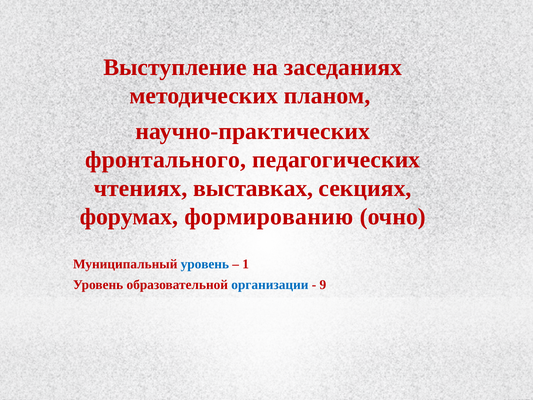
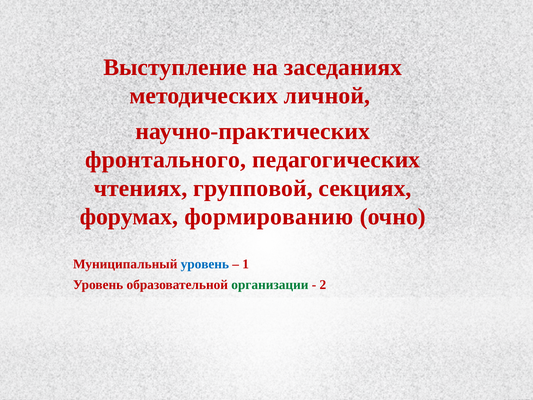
планом: планом -> личной
выставках: выставках -> групповой
организации colour: blue -> green
9: 9 -> 2
